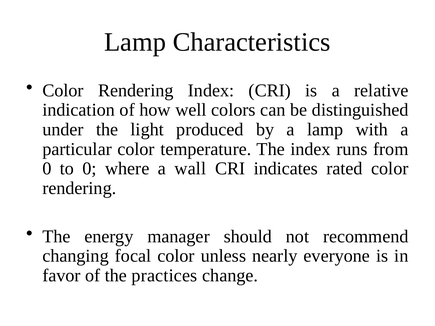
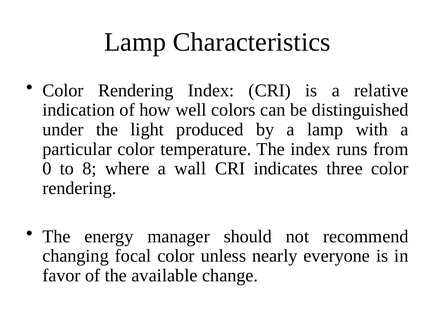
to 0: 0 -> 8
rated: rated -> three
practices: practices -> available
